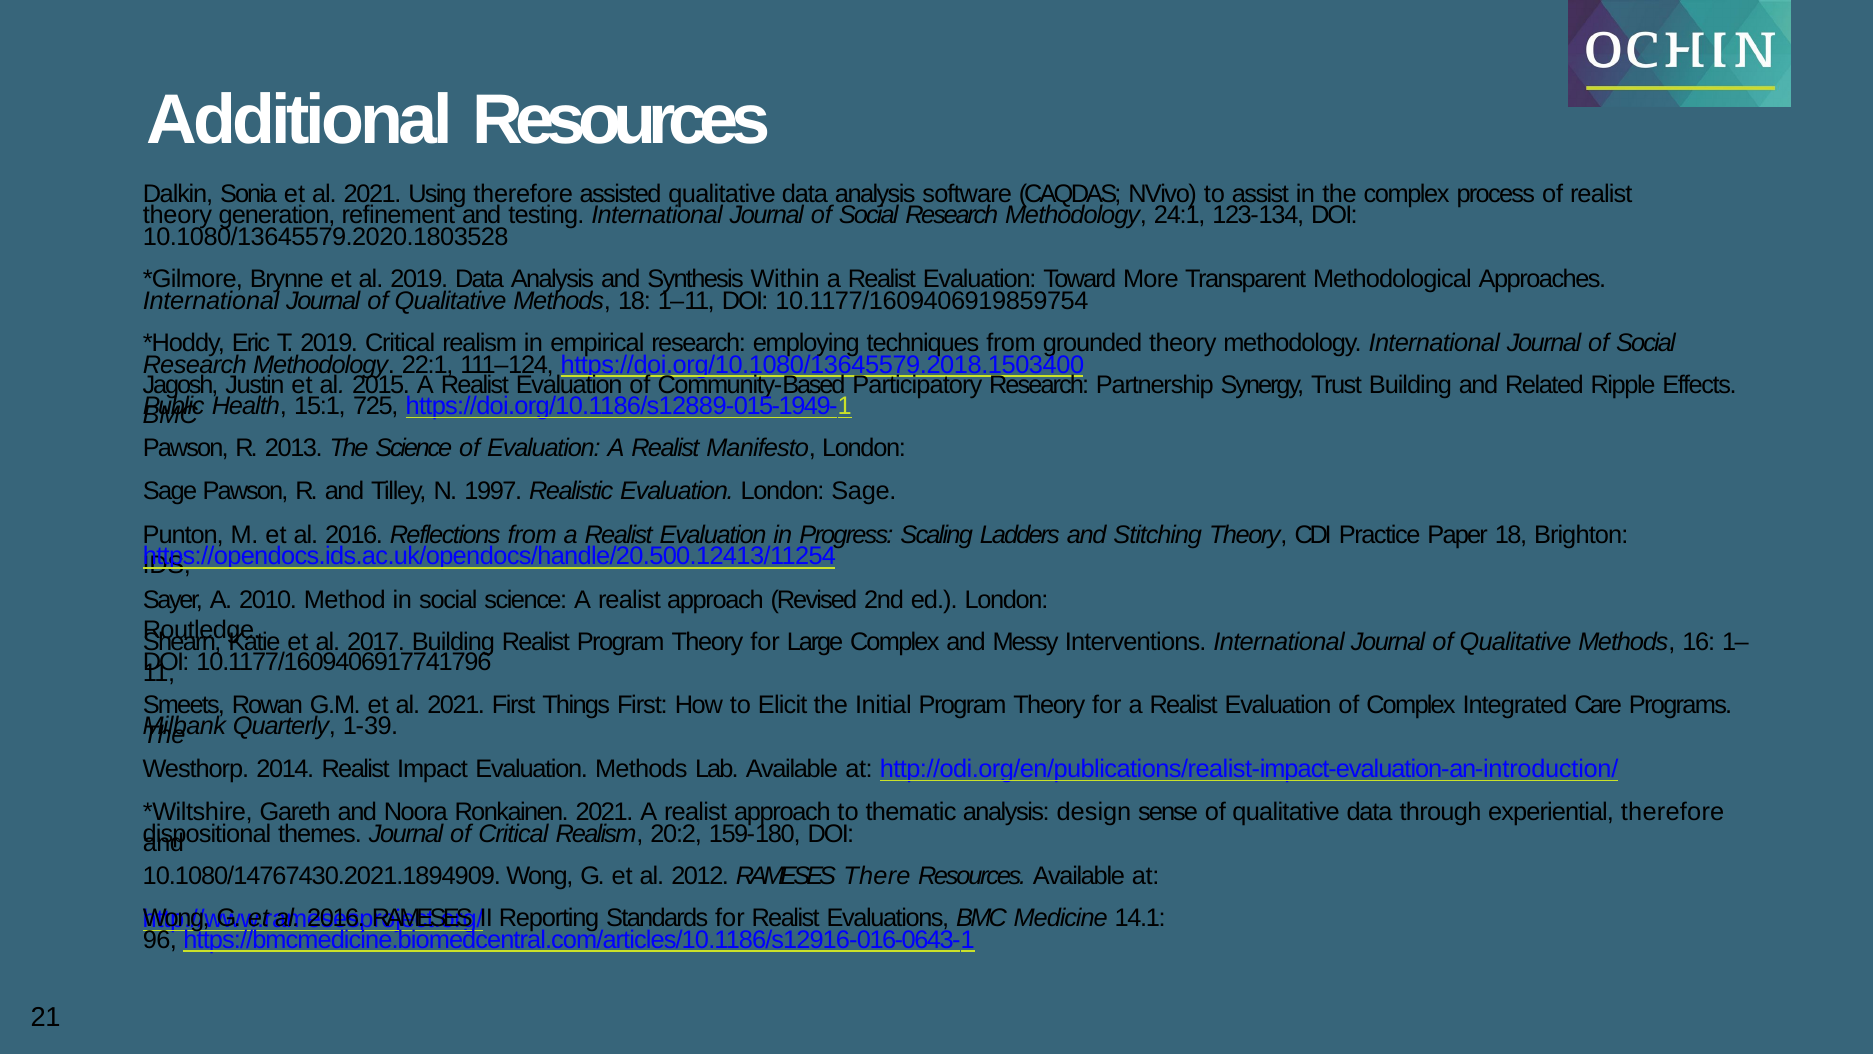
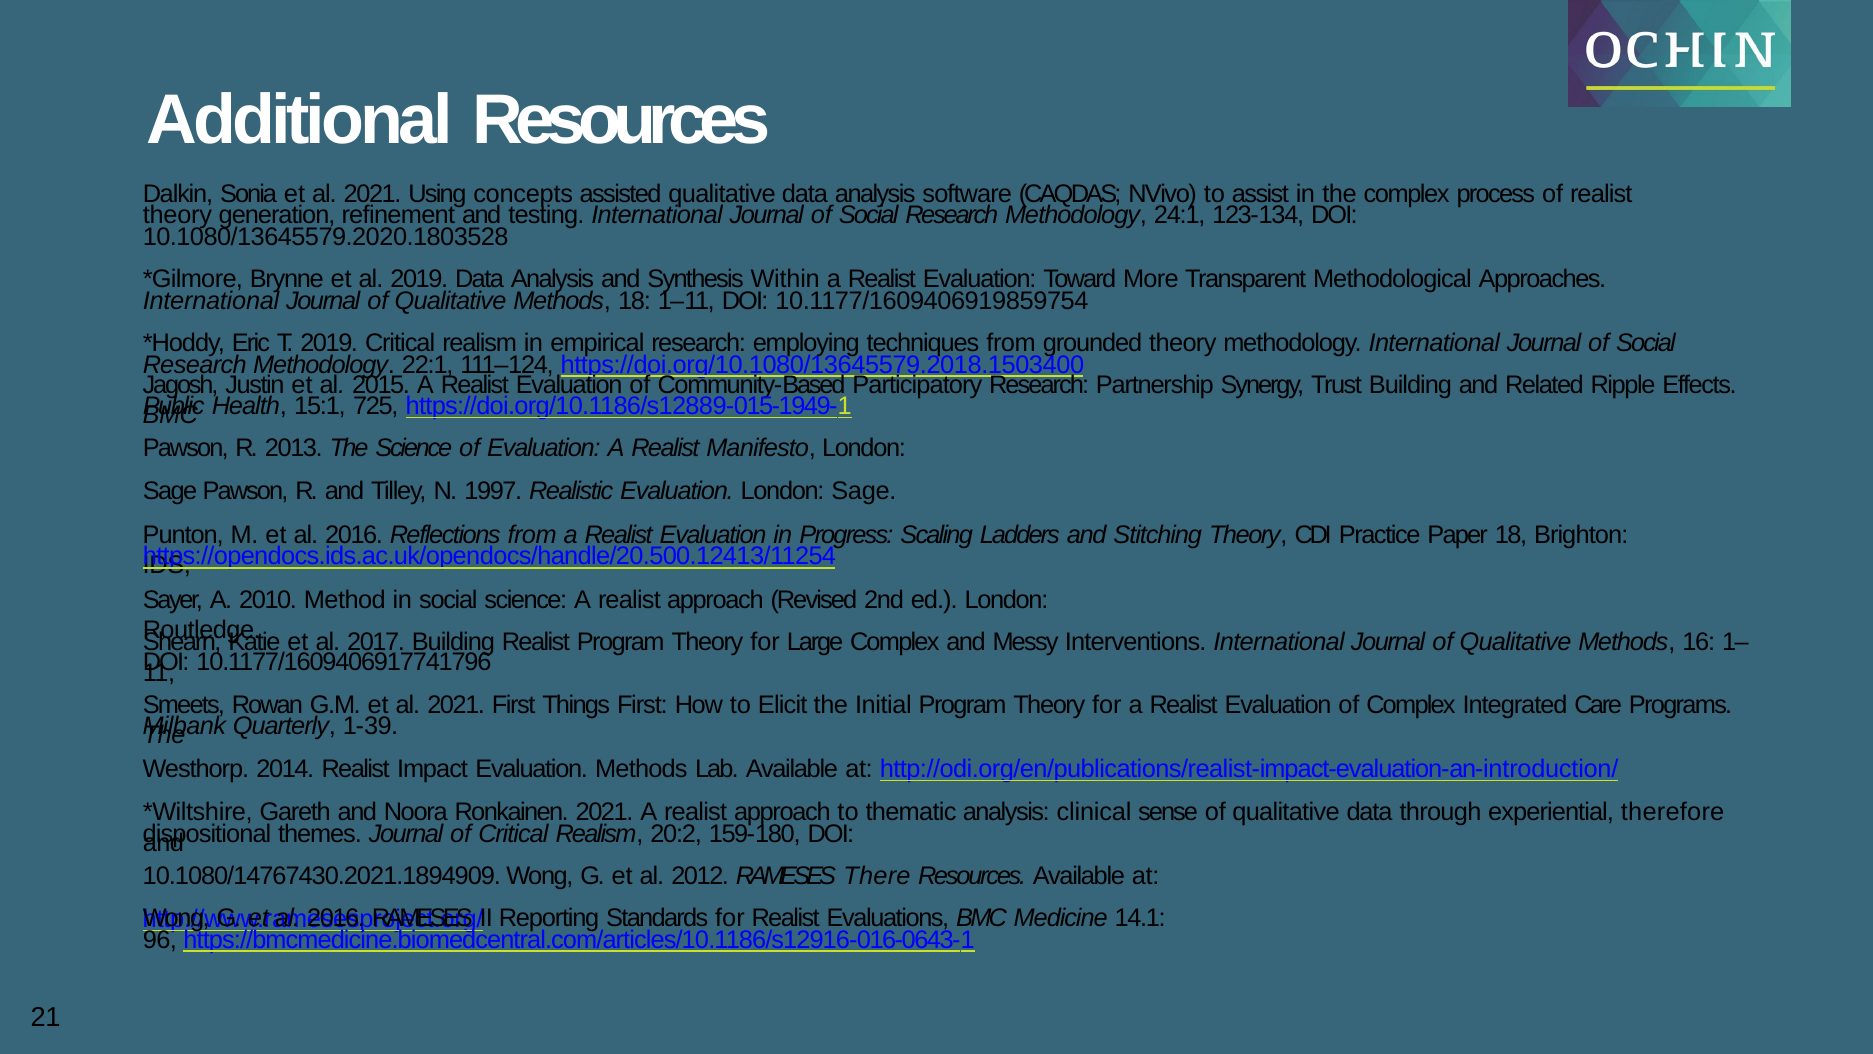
Using therefore: therefore -> concepts
design: design -> clinical
